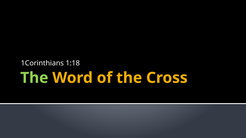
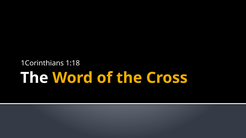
The at (34, 78) colour: light green -> white
